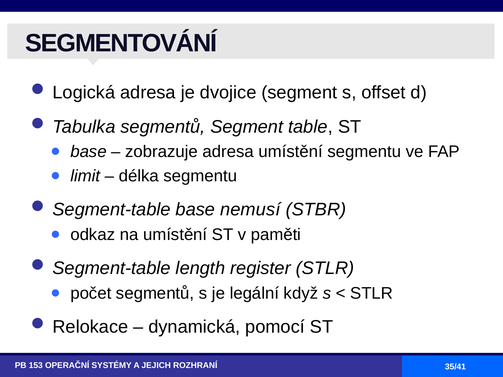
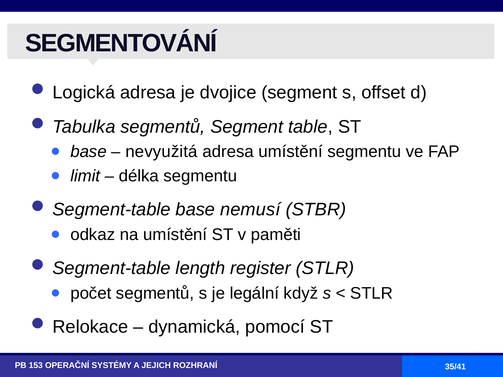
zobrazuje: zobrazuje -> nevyužitá
